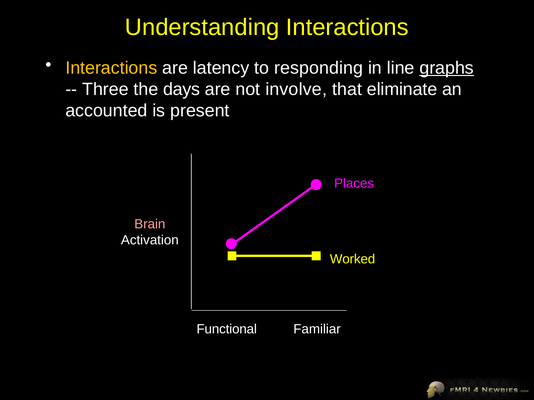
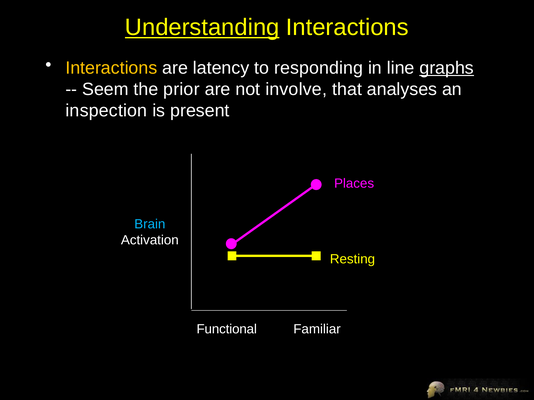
Understanding underline: none -> present
Three: Three -> Seem
days: days -> prior
eliminate: eliminate -> analyses
accounted: accounted -> inspection
Brain colour: pink -> light blue
Worked: Worked -> Resting
